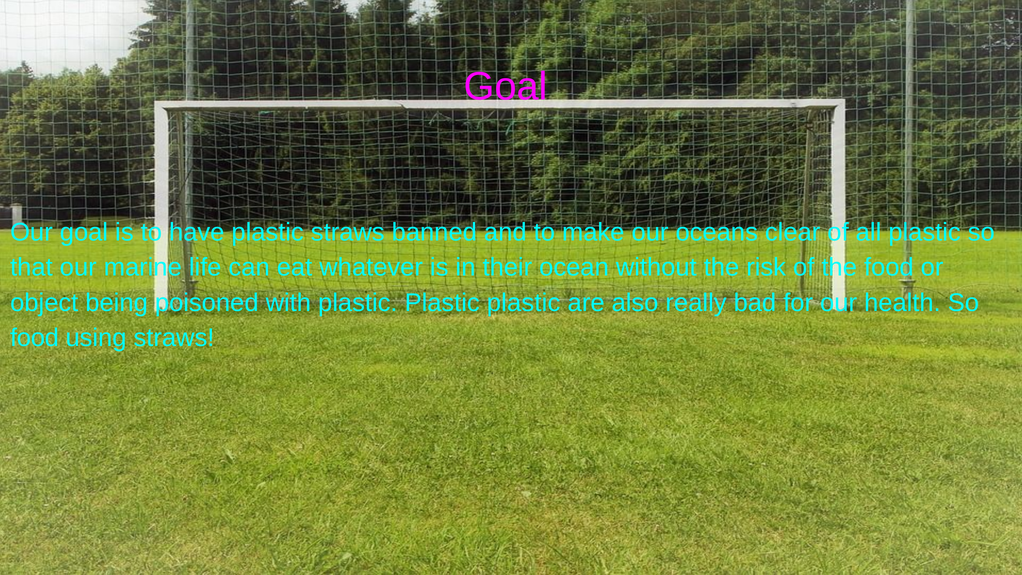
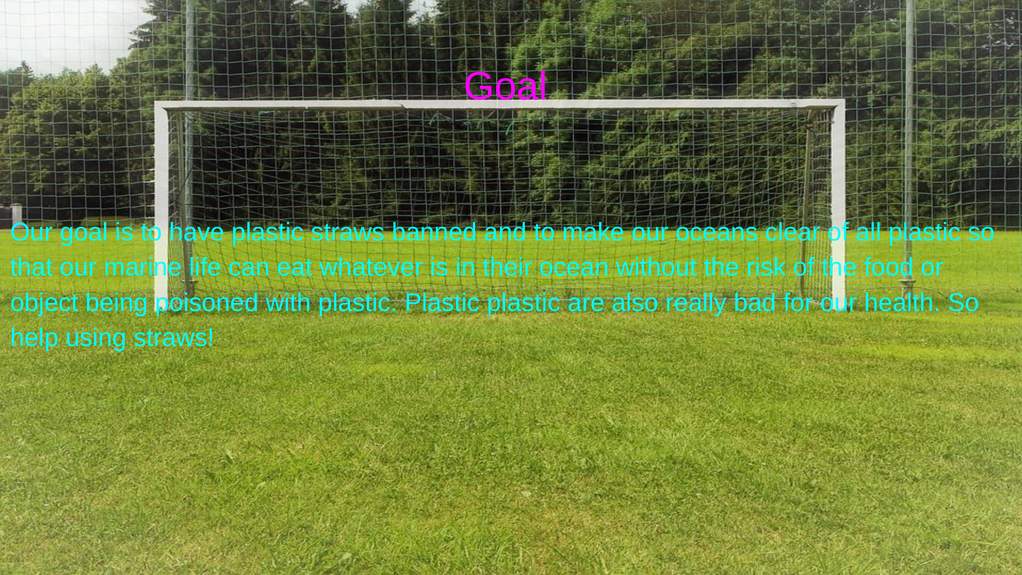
food at (34, 338): food -> help
